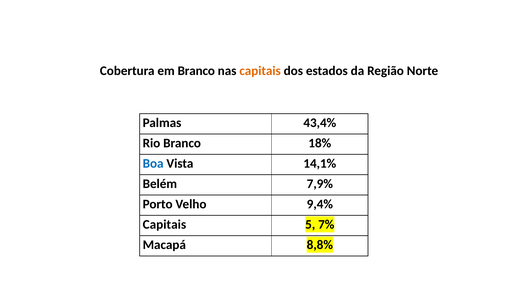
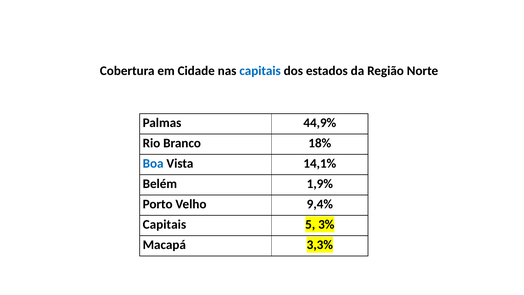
em Branco: Branco -> Cidade
capitais at (260, 71) colour: orange -> blue
43,4%: 43,4% -> 44,9%
7,9%: 7,9% -> 1,9%
7%: 7% -> 3%
8,8%: 8,8% -> 3,3%
